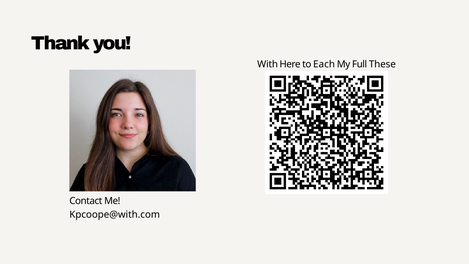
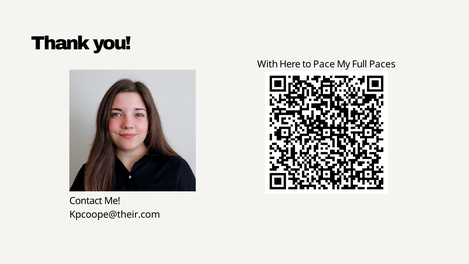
Each: Each -> Pace
These: These -> Paces
Kpcoope@with.com: Kpcoope@with.com -> Kpcoope@their.com
